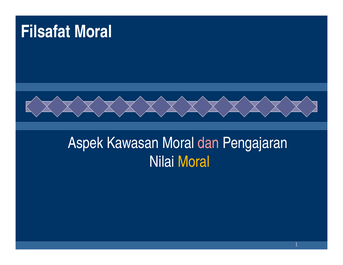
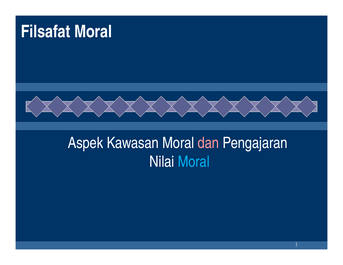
Moral at (194, 162) colour: yellow -> light blue
